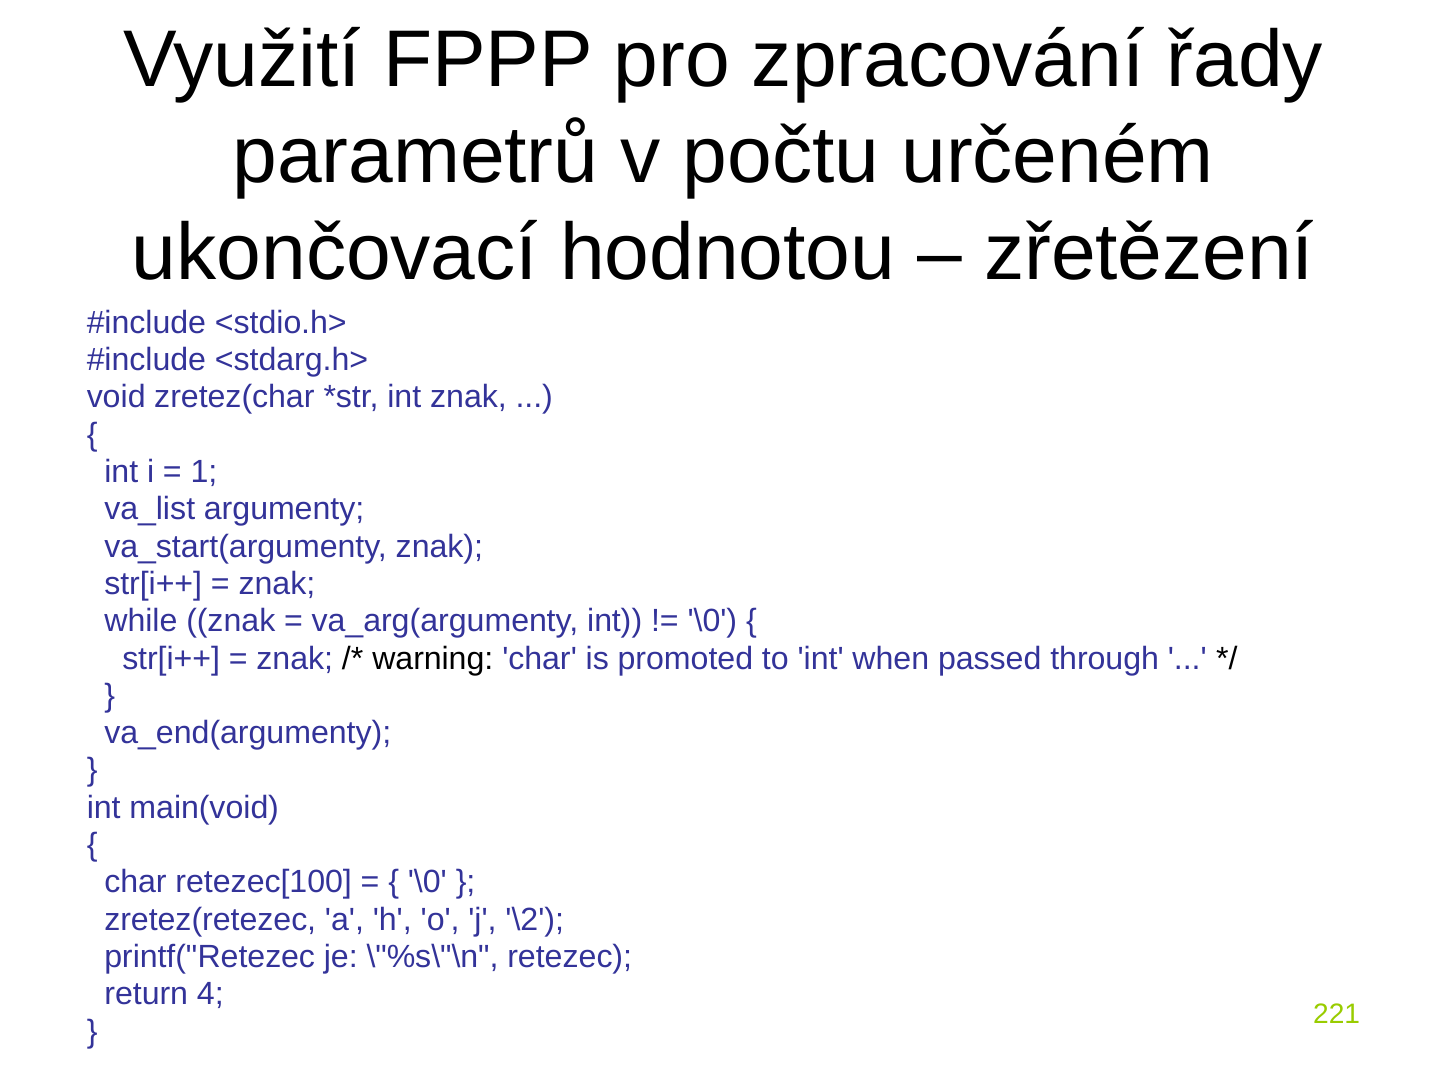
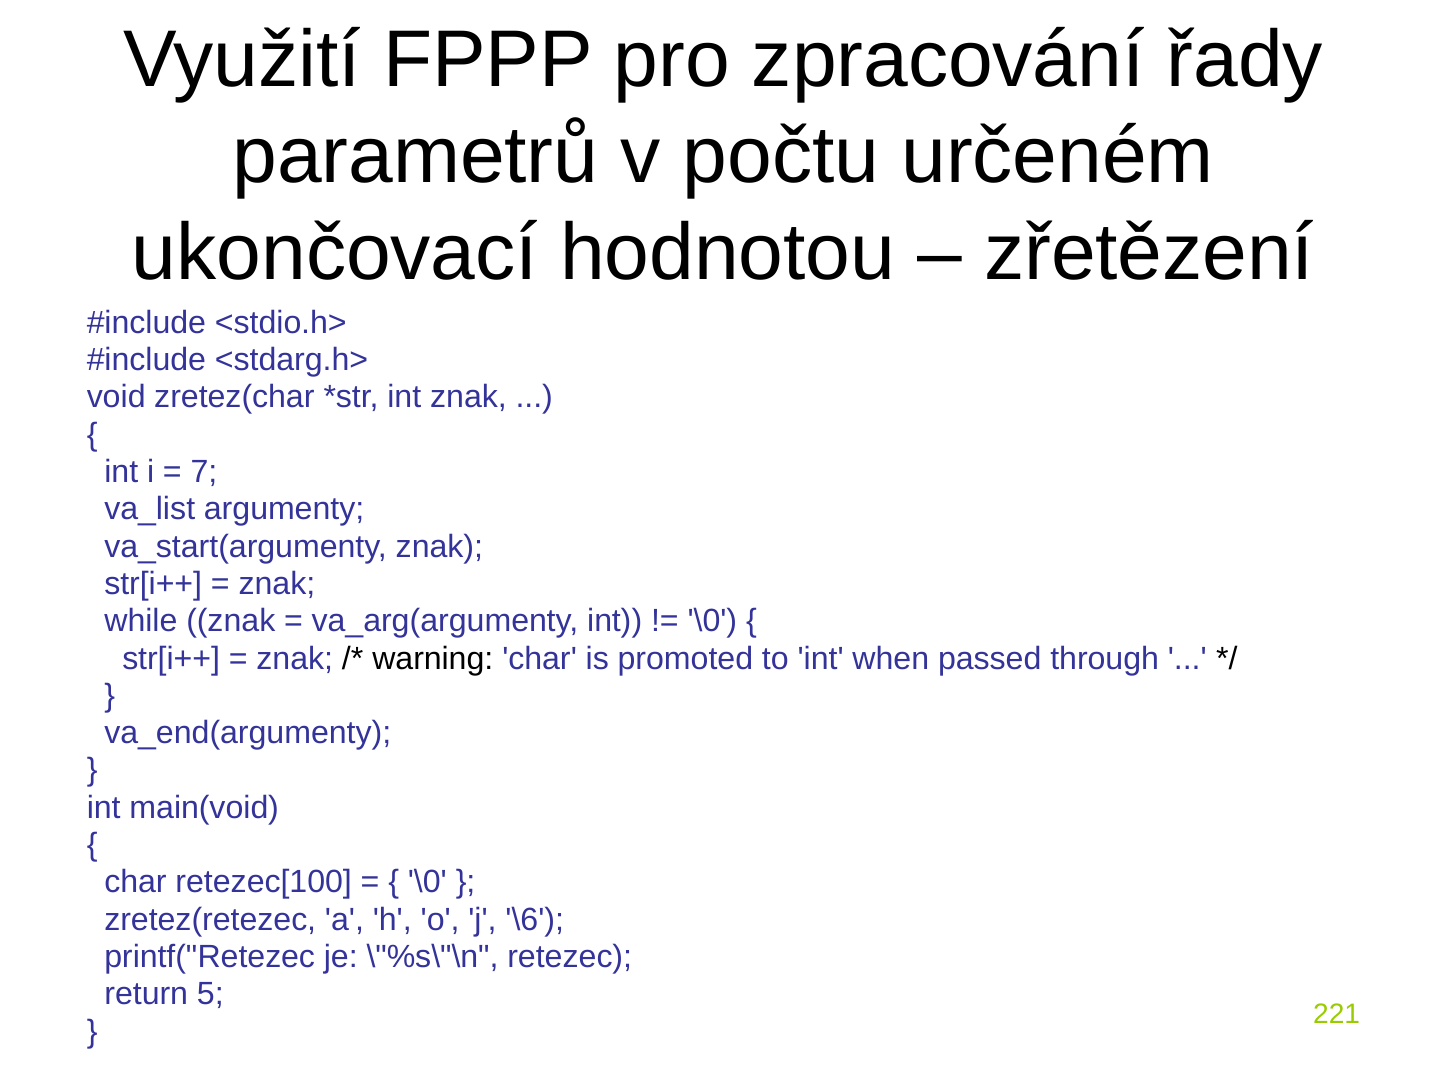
1: 1 -> 7
\2: \2 -> \6
4: 4 -> 5
